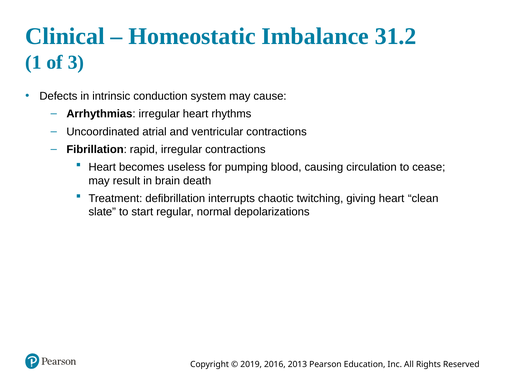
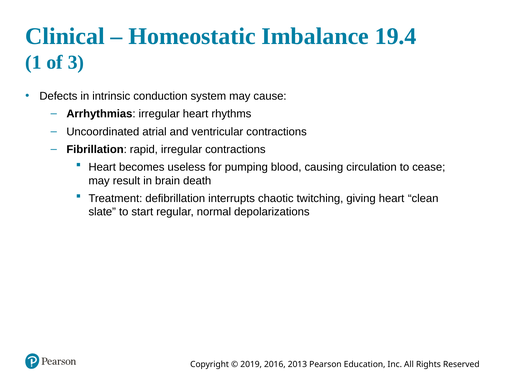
31.2: 31.2 -> 19.4
